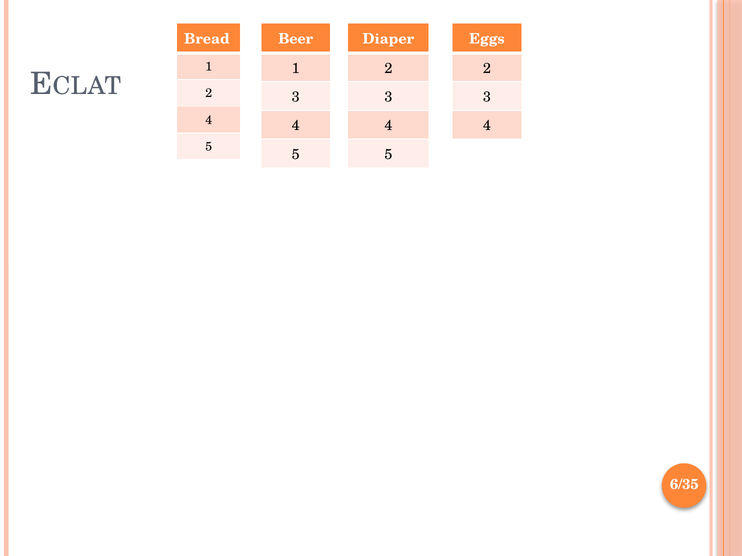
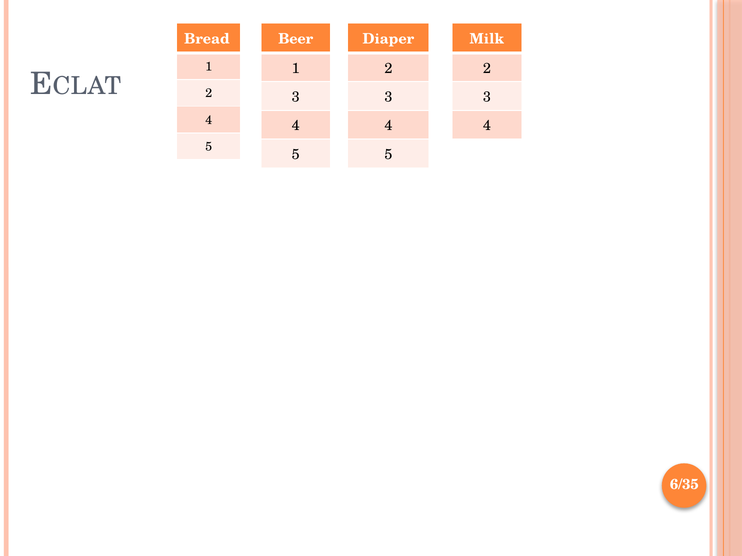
Eggs: Eggs -> Milk
